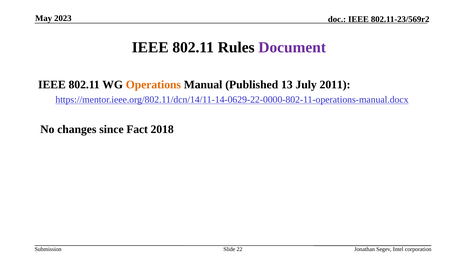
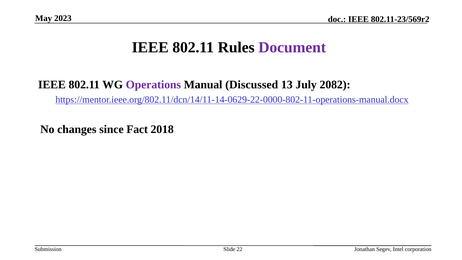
Operations colour: orange -> purple
Published: Published -> Discussed
2011: 2011 -> 2082
